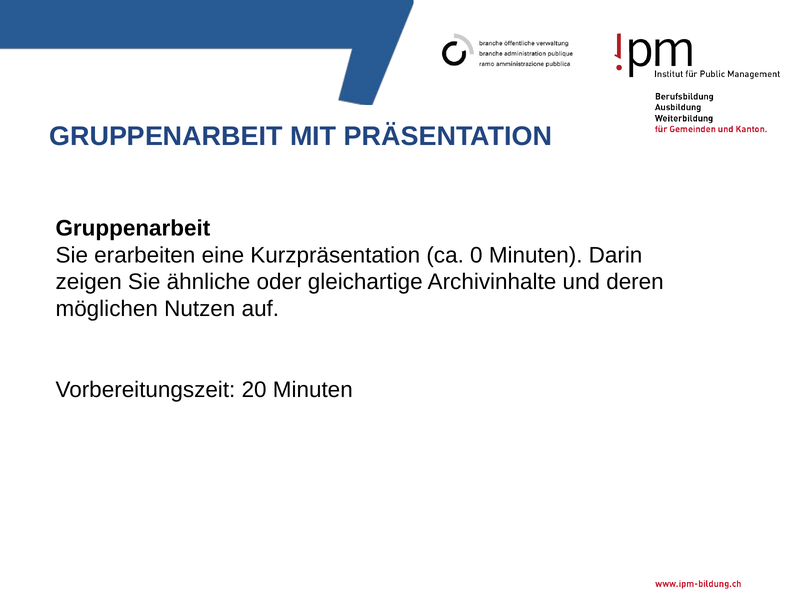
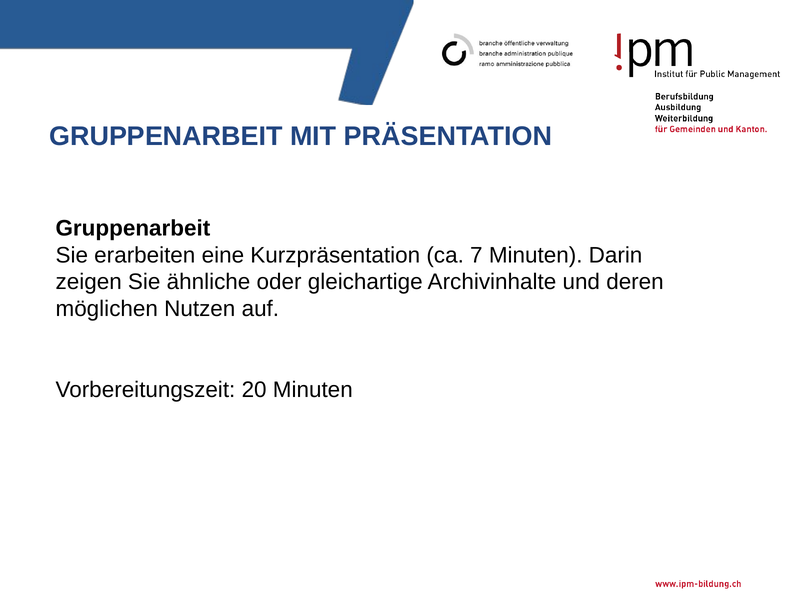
0: 0 -> 7
